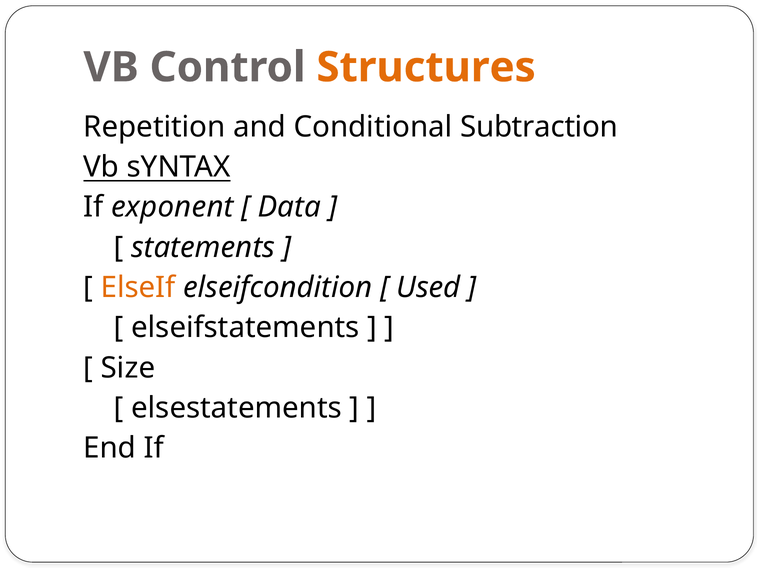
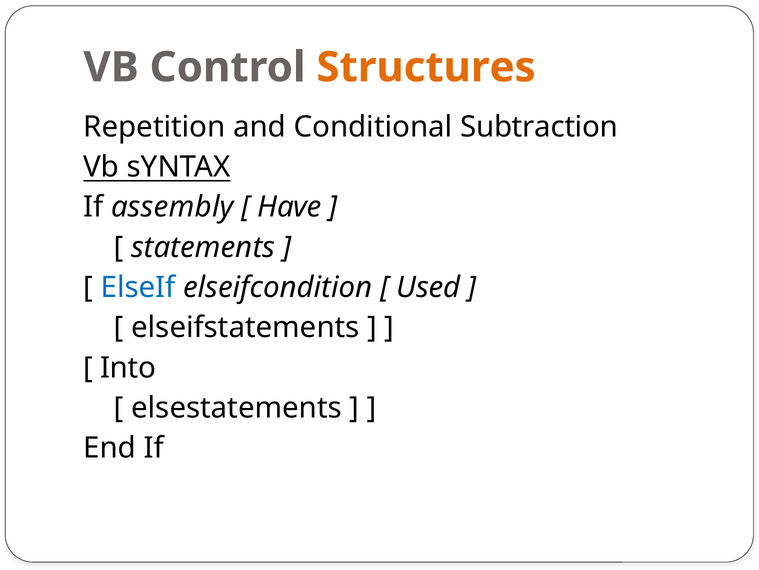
exponent: exponent -> assembly
Data: Data -> Have
ElseIf colour: orange -> blue
Size: Size -> Into
